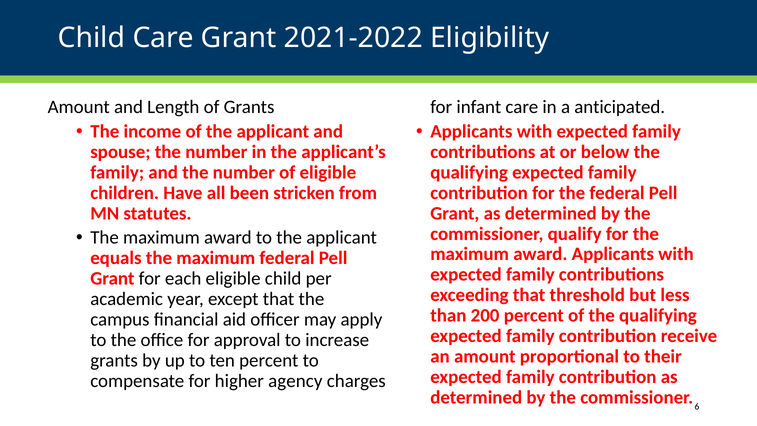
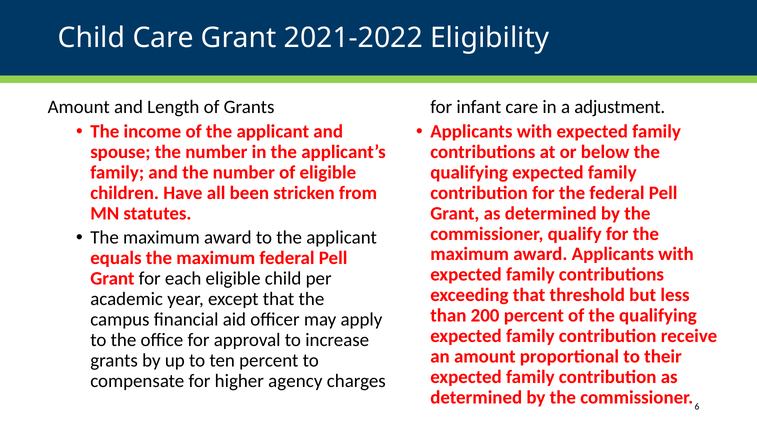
anticipated: anticipated -> adjustment
